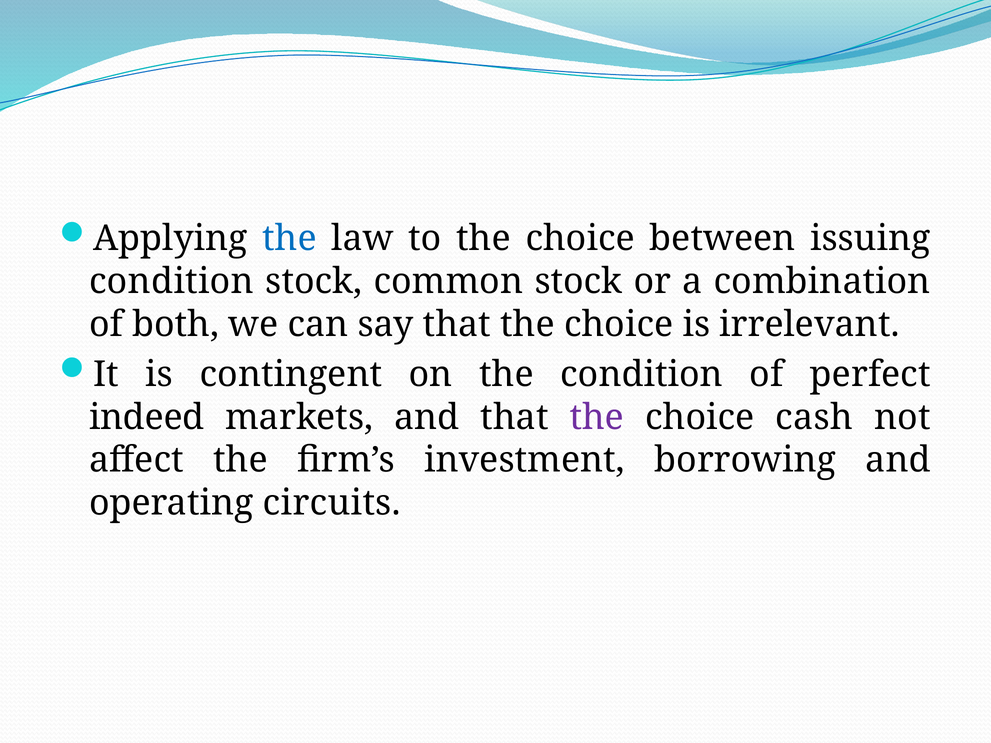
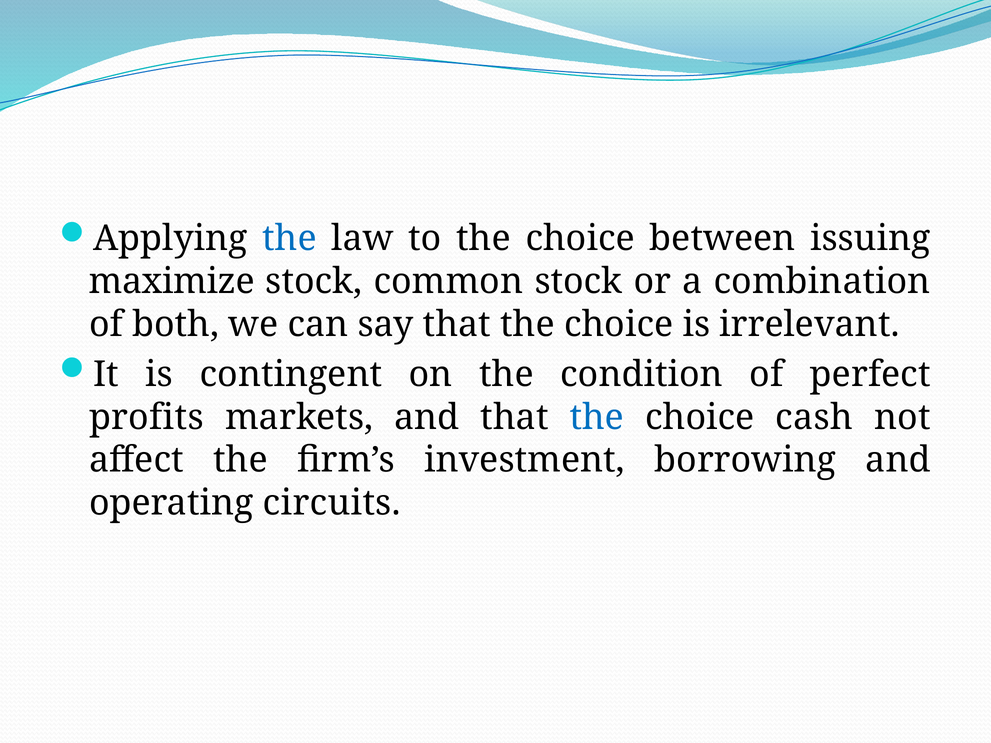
condition at (171, 282): condition -> maximize
indeed: indeed -> profits
the at (597, 417) colour: purple -> blue
